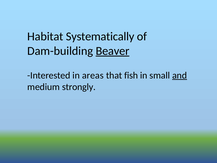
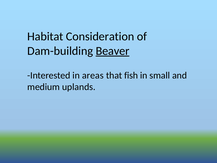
Systematically: Systematically -> Consideration
and underline: present -> none
strongly: strongly -> uplands
